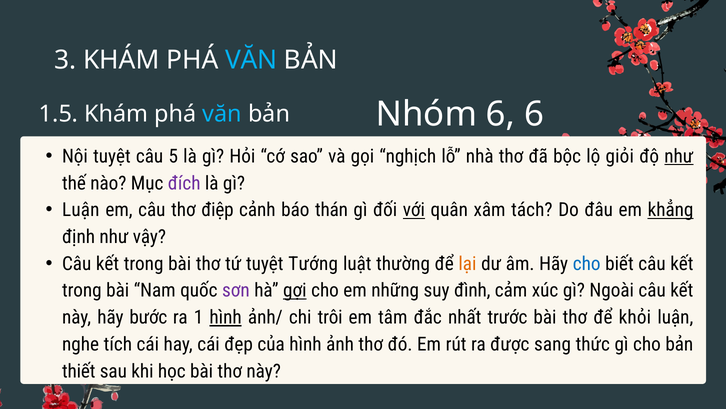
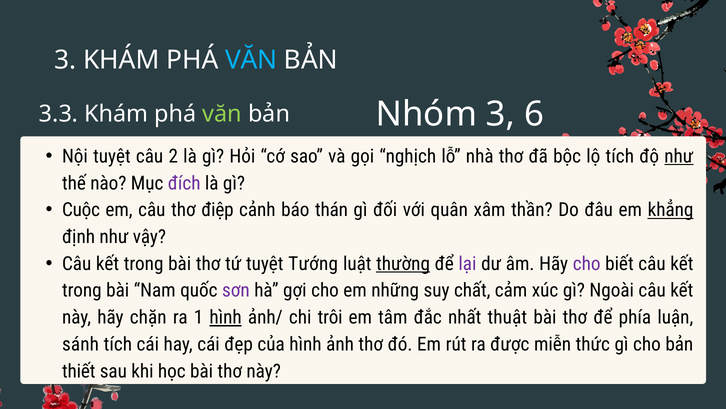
Nhóm 6: 6 -> 3
1.5: 1.5 -> 3.3
văn at (222, 114) colour: light blue -> light green
5: 5 -> 2
lộ giỏi: giỏi -> tích
Luận at (81, 210): Luận -> Cuộc
với underline: present -> none
tách: tách -> thần
thường underline: none -> present
lại colour: orange -> purple
cho at (587, 263) colour: blue -> purple
gợi underline: present -> none
đình: đình -> chất
bước: bước -> chặn
trước: trước -> thuật
khỏi: khỏi -> phía
nghe: nghe -> sánh
sang: sang -> miễn
